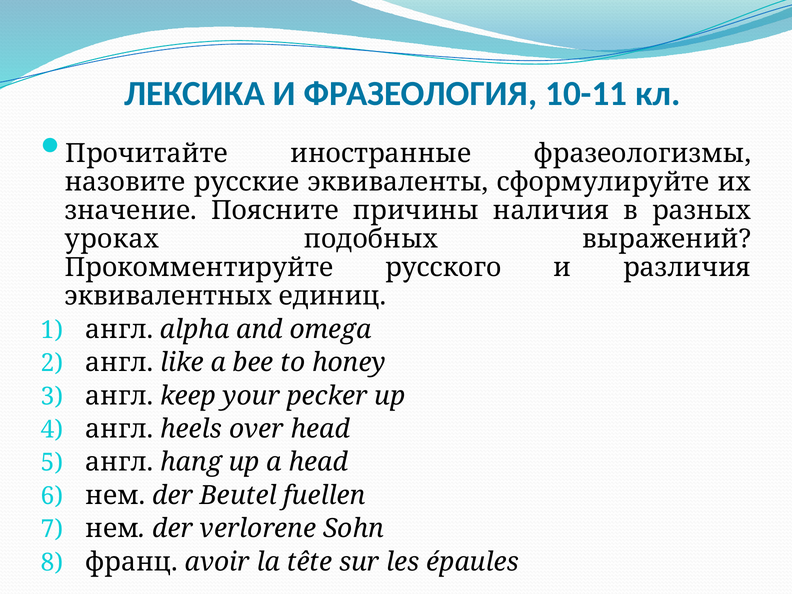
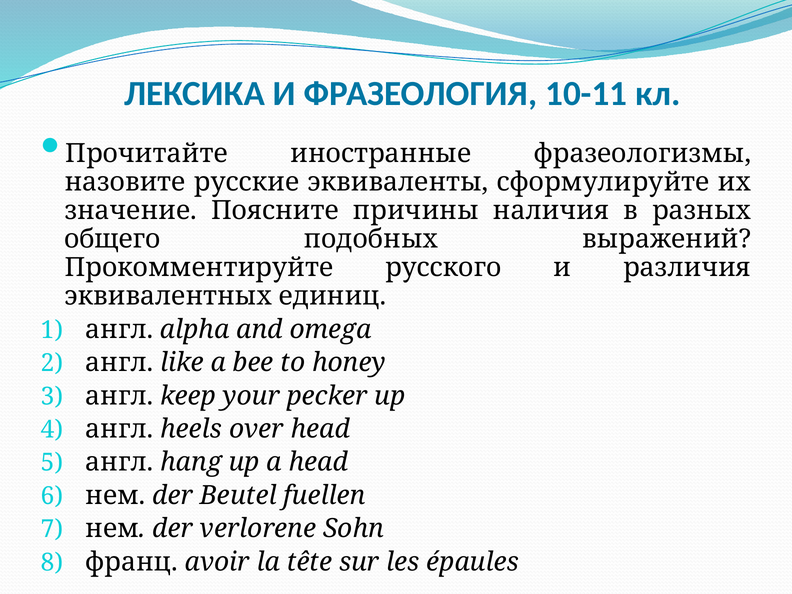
уроках: уроках -> общего
